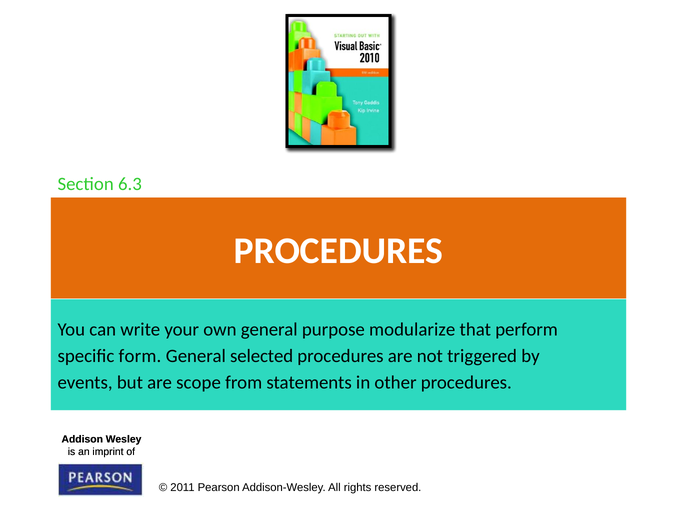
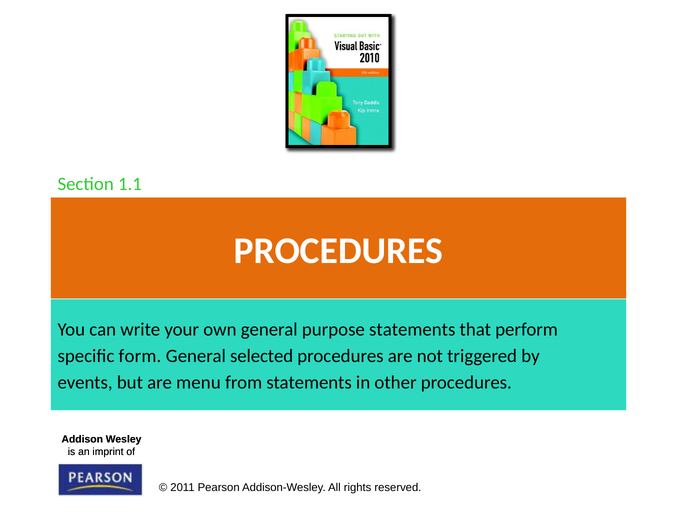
6.3: 6.3 -> 1.1
purpose modularize: modularize -> statements
scope: scope -> menu
